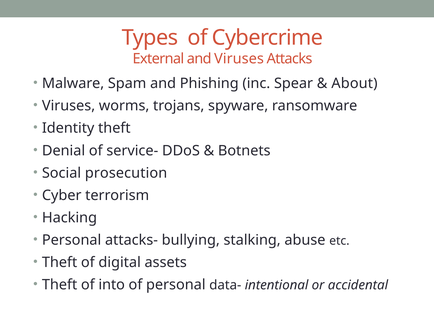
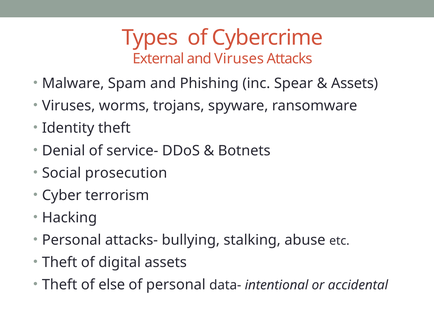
About at (354, 84): About -> Assets
into: into -> else
